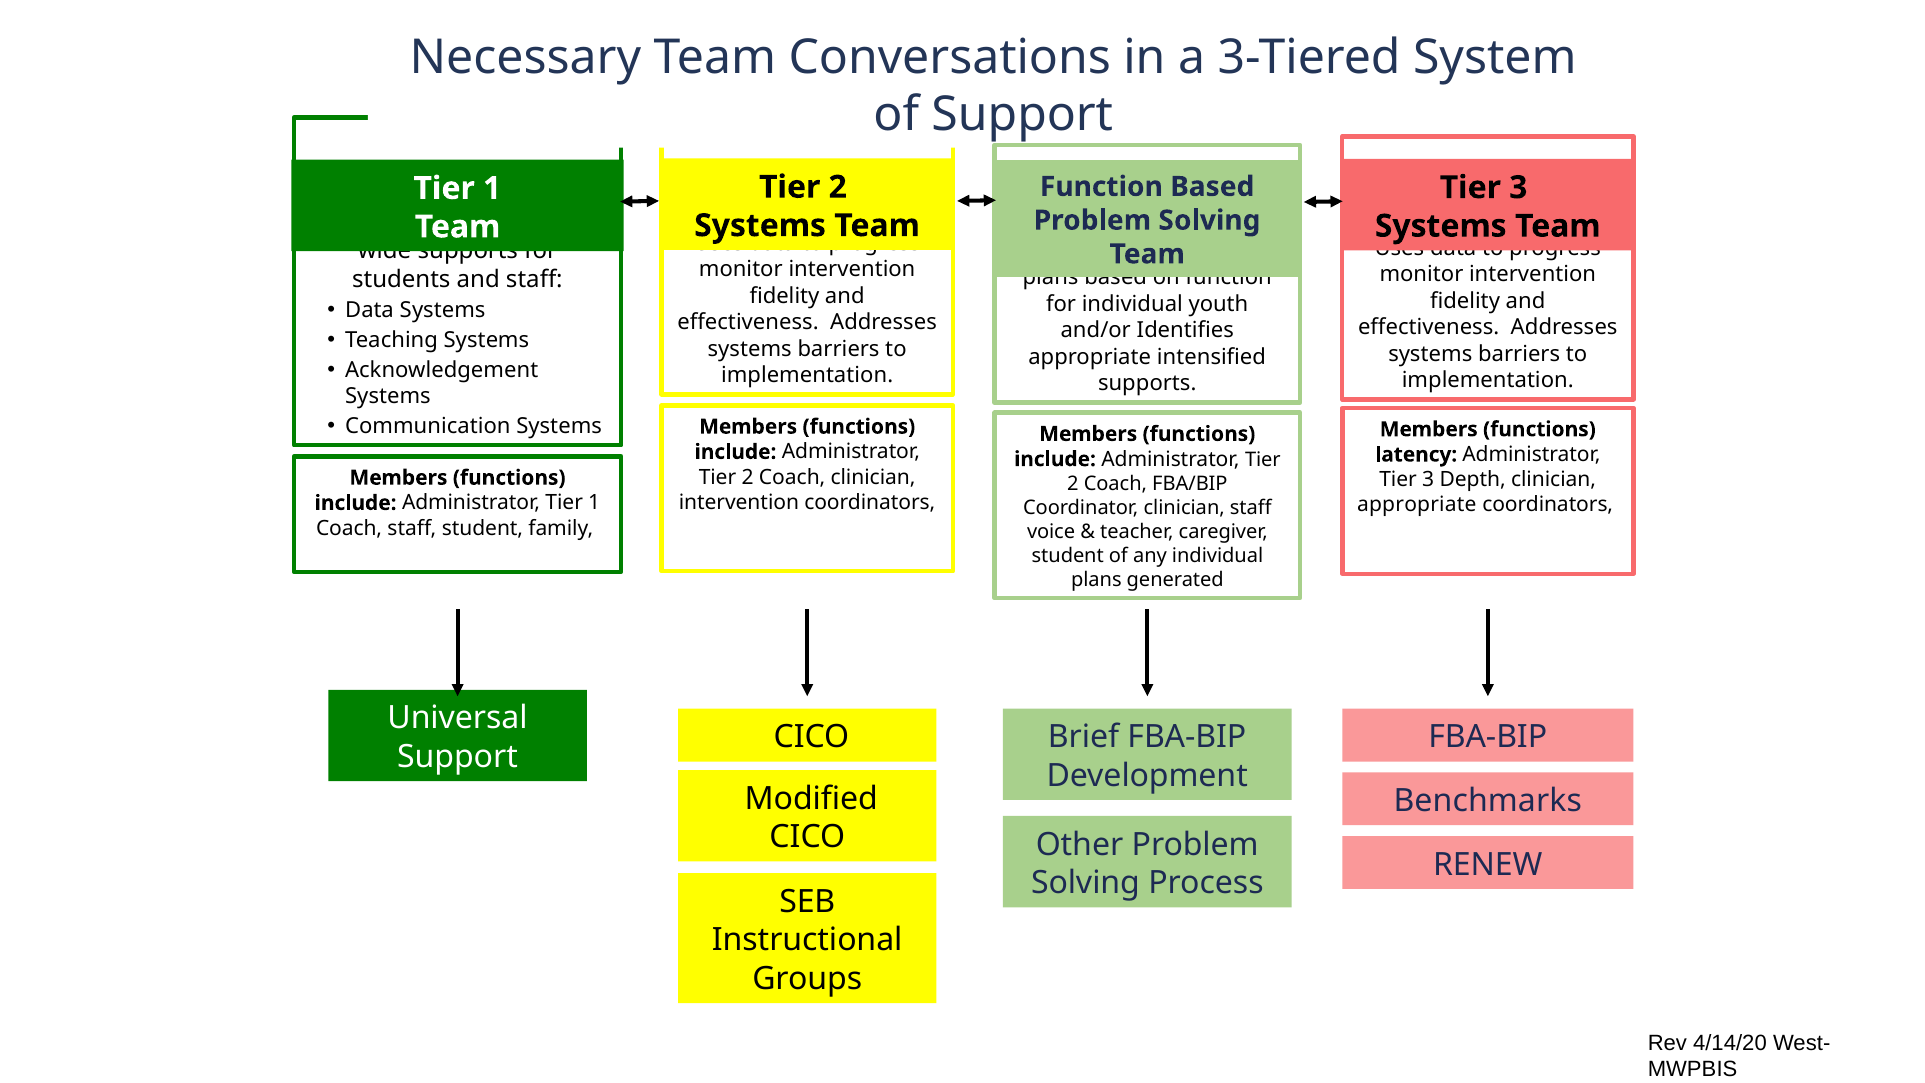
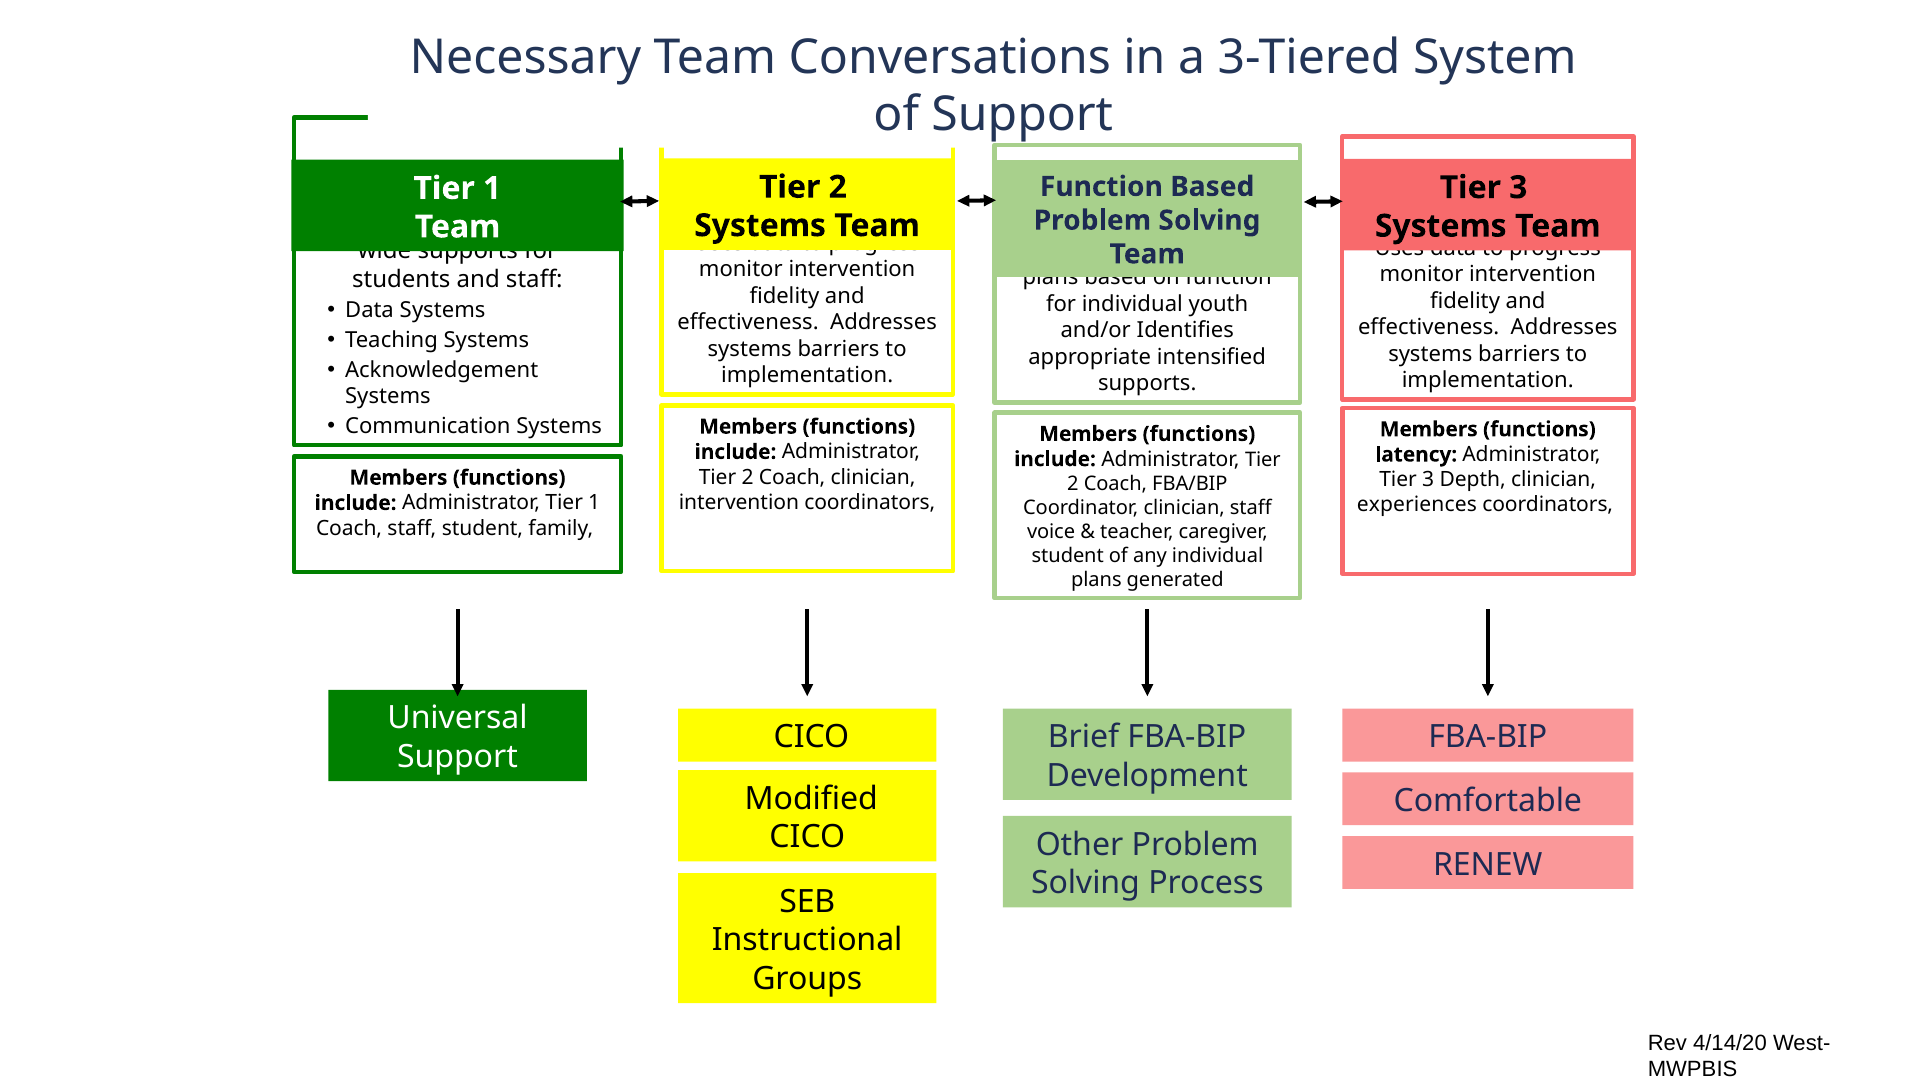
appropriate at (1417, 505): appropriate -> experiences
Benchmarks: Benchmarks -> Comfortable
